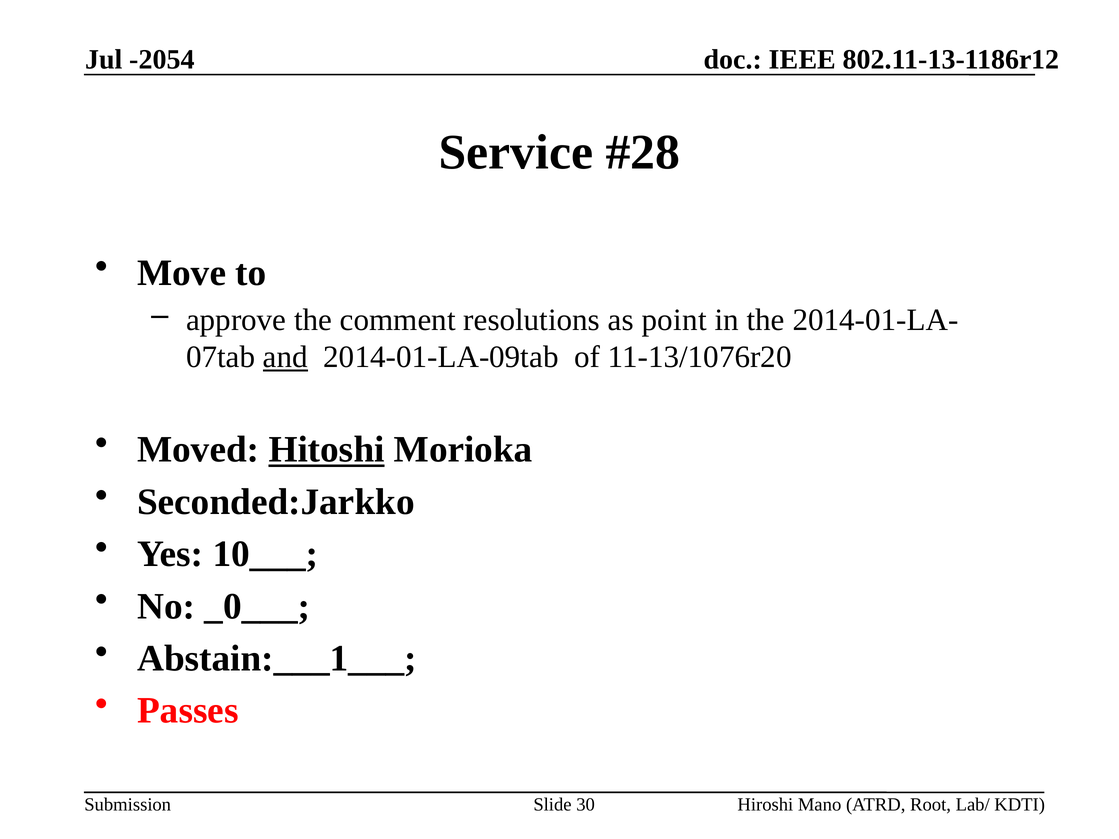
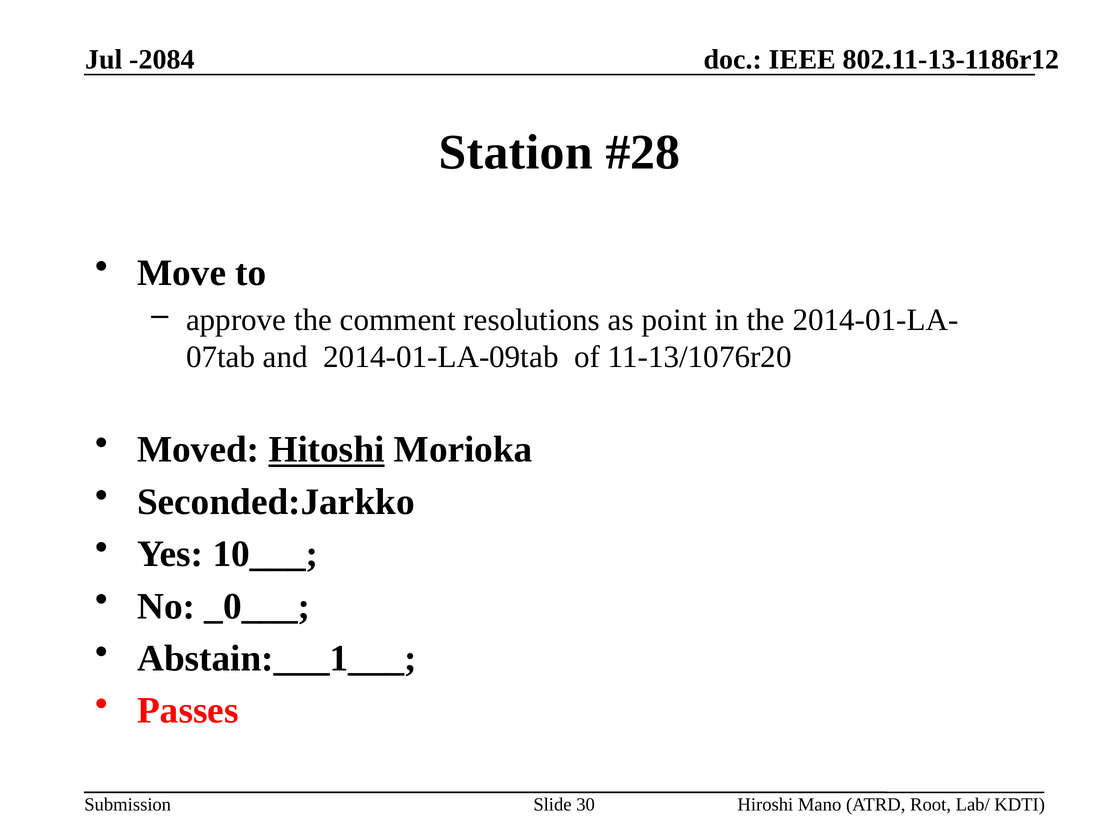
-2054: -2054 -> -2084
Service: Service -> Station
and underline: present -> none
